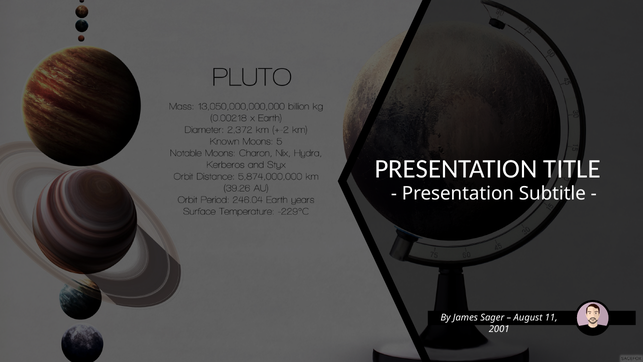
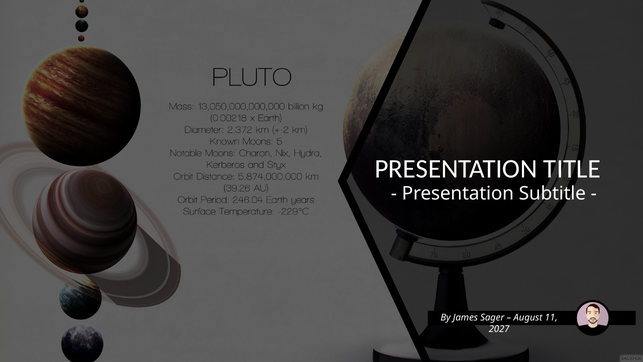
2001: 2001 -> 2027
